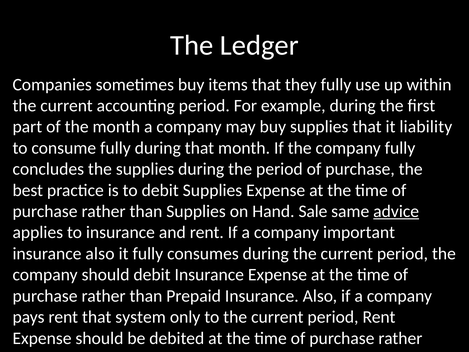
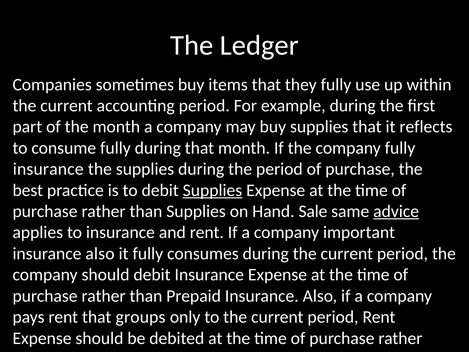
liability: liability -> reflects
concludes at (48, 169): concludes -> insurance
Supplies at (212, 190) underline: none -> present
system: system -> groups
